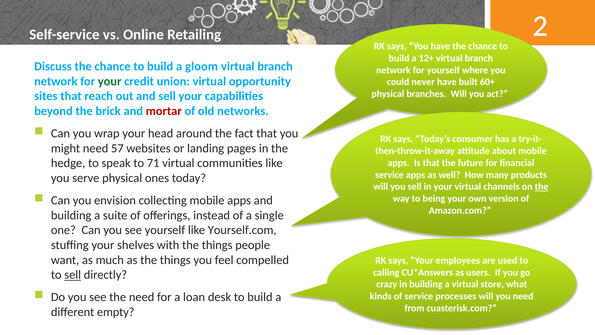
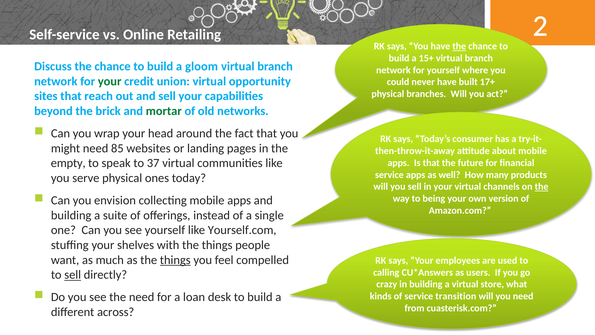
the at (459, 46) underline: none -> present
12+: 12+ -> 15+
60+: 60+ -> 17+
mortar colour: red -> green
57: 57 -> 85
hedge: hedge -> empty
71: 71 -> 37
things at (175, 260) underline: none -> present
processes: processes -> transition
empty: empty -> across
